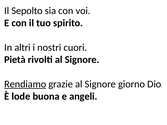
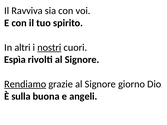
Sepolto: Sepolto -> Ravviva
nostri underline: none -> present
Pietà: Pietà -> Espìa
lode: lode -> sulla
